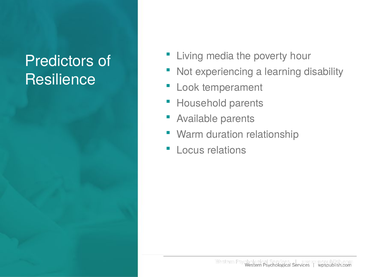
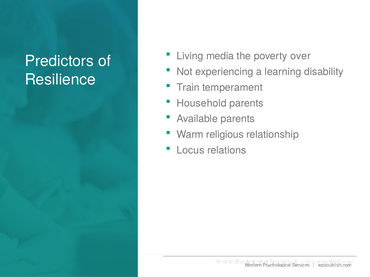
hour: hour -> over
Look: Look -> Train
duration: duration -> religious
